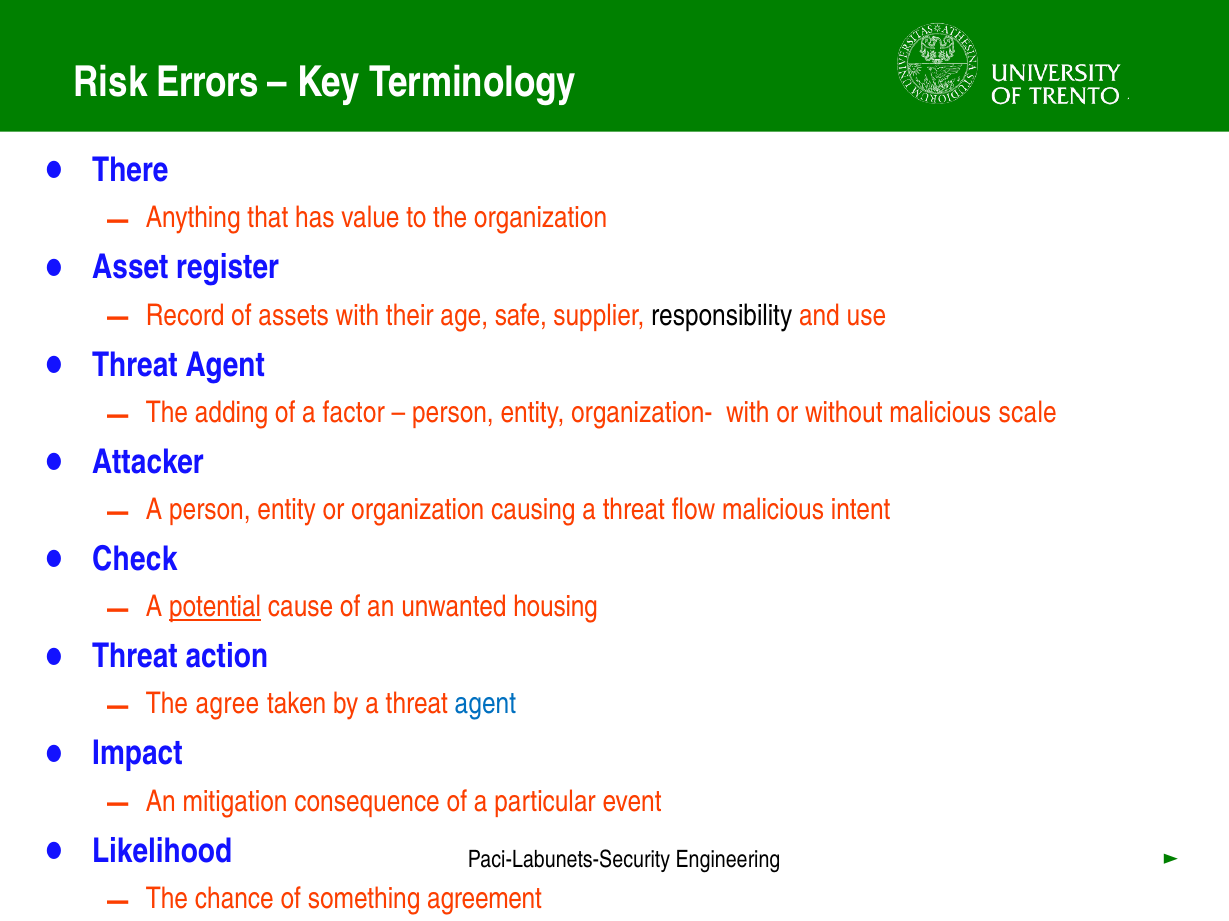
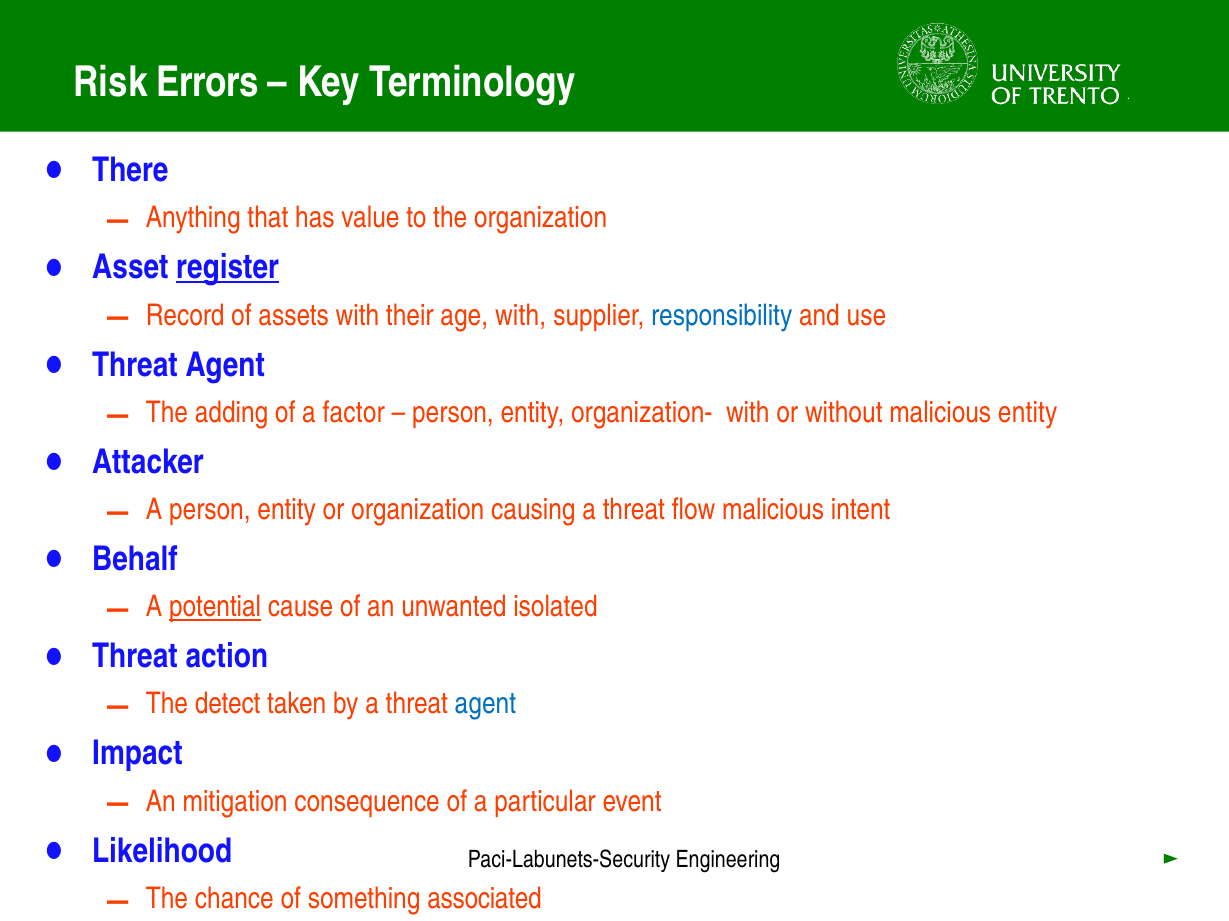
register underline: none -> present
age safe: safe -> with
responsibility colour: black -> blue
malicious scale: scale -> entity
Check: Check -> Behalf
housing: housing -> isolated
agree: agree -> detect
agreement: agreement -> associated
